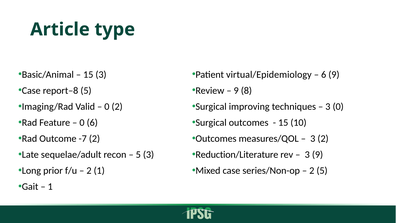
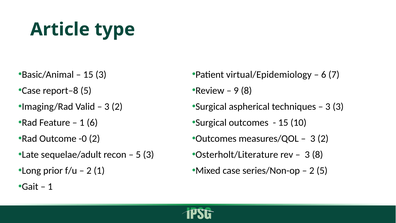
6 9: 9 -> 7
0 at (107, 106): 0 -> 3
improving: improving -> aspherical
3 0: 0 -> 3
0 at (82, 122): 0 -> 1
-7: -7 -> -0
Reduction/Literature: Reduction/Literature -> Osterholt/Literature
3 9: 9 -> 8
